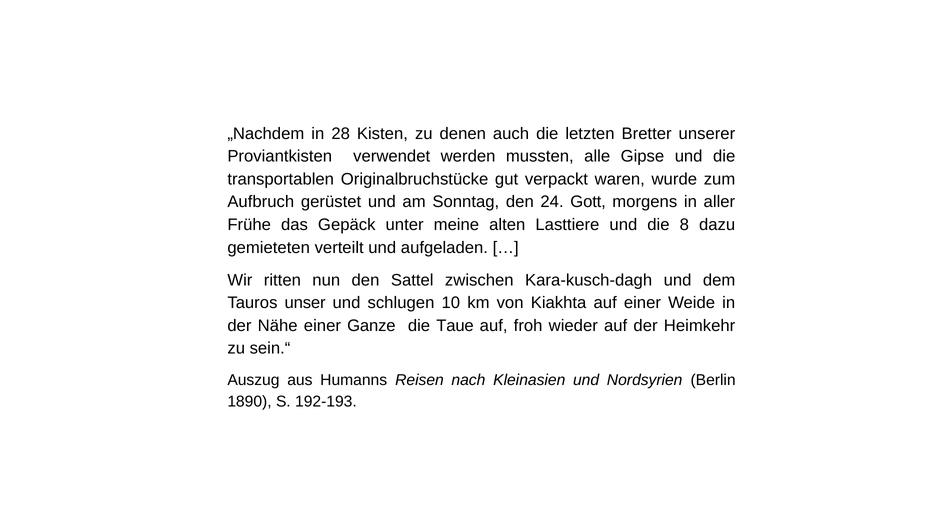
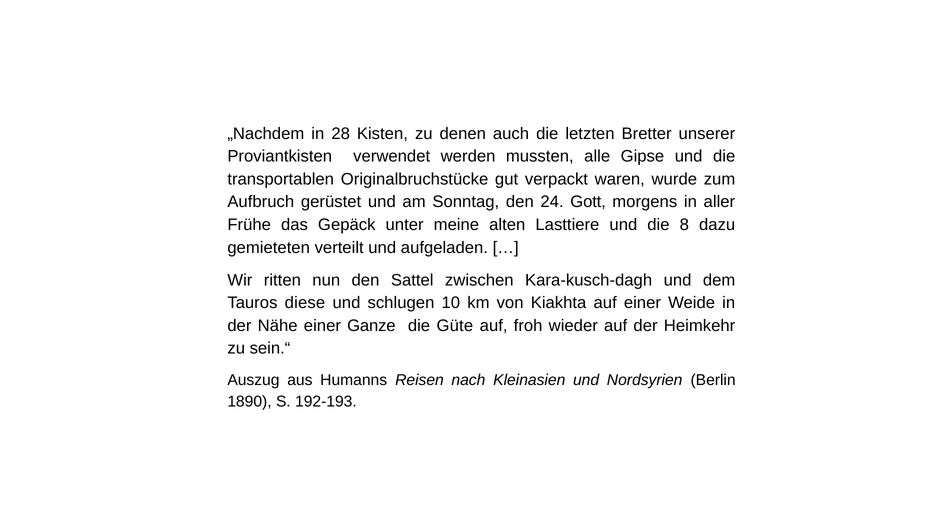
unser: unser -> diese
Taue: Taue -> Güte
